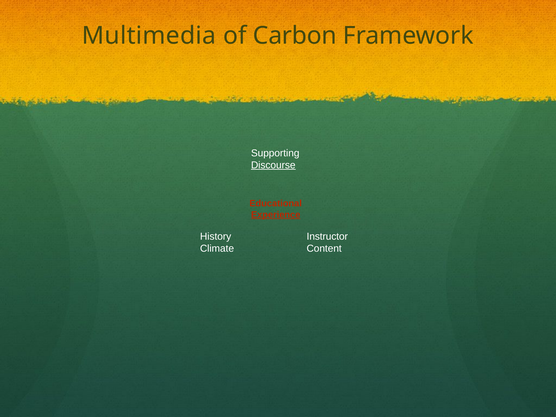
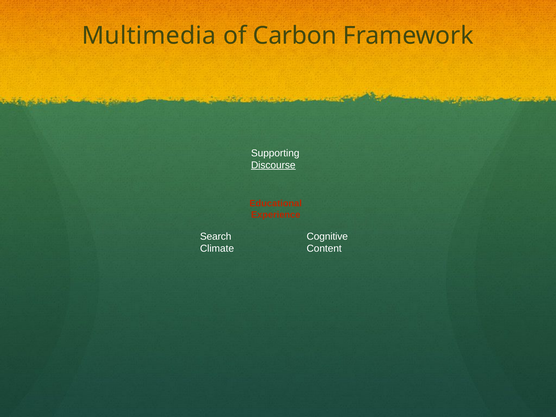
Experience underline: present -> none
History: History -> Search
Instructor: Instructor -> Cognitive
